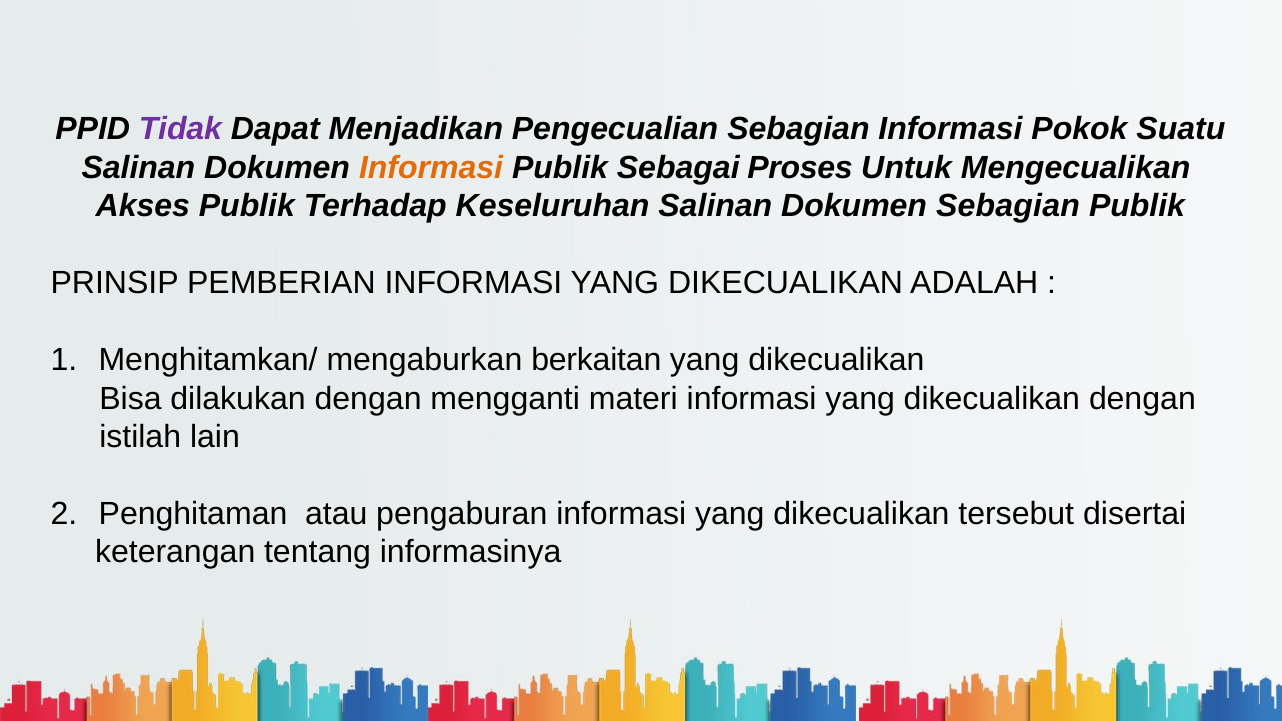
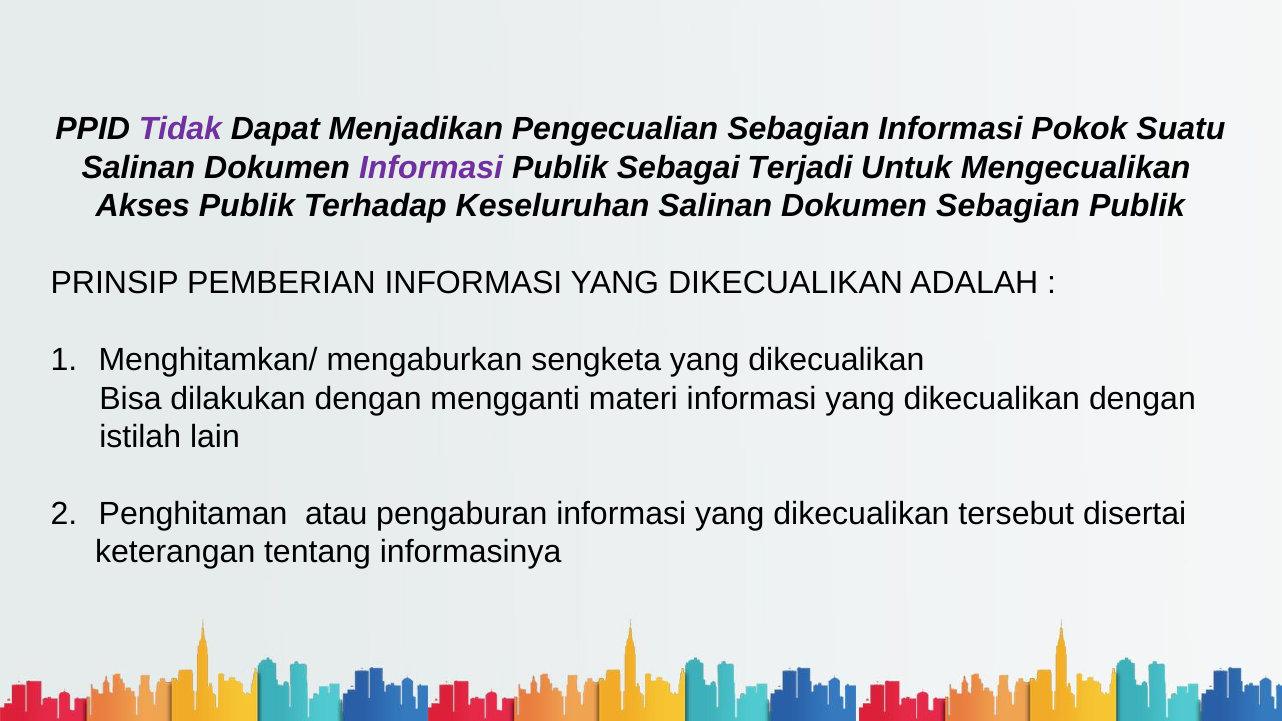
Informasi at (431, 168) colour: orange -> purple
Proses: Proses -> Terjadi
berkaitan: berkaitan -> sengketa
